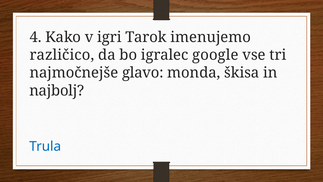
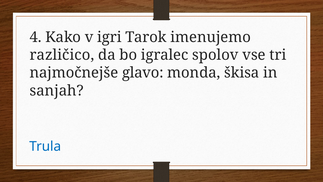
google: google -> spolov
najbolj: najbolj -> sanjah
